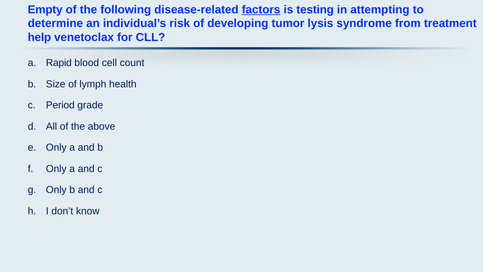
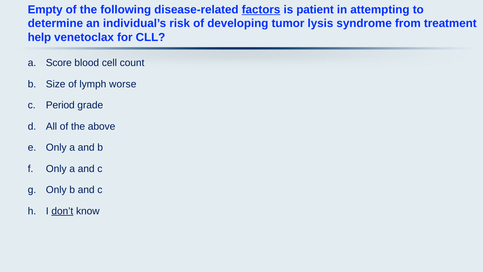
testing: testing -> patient
Rapid: Rapid -> Score
health: health -> worse
don’t underline: none -> present
